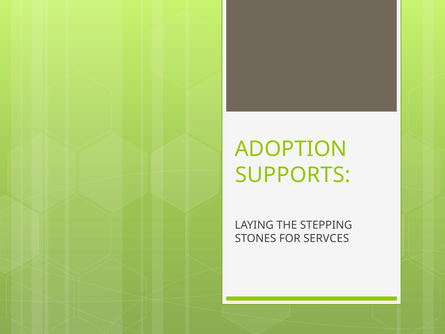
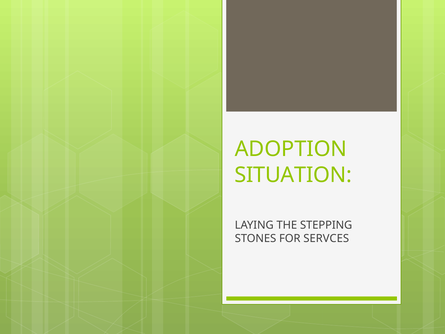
SUPPORTS: SUPPORTS -> SITUATION
